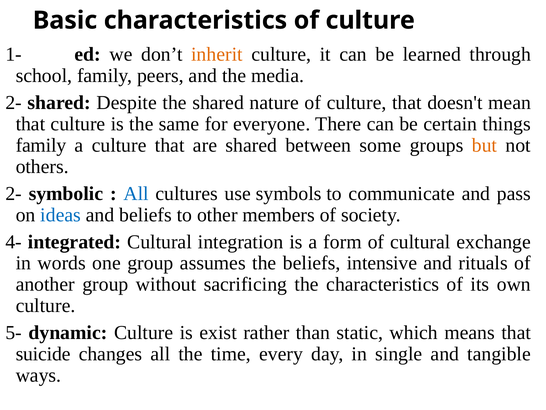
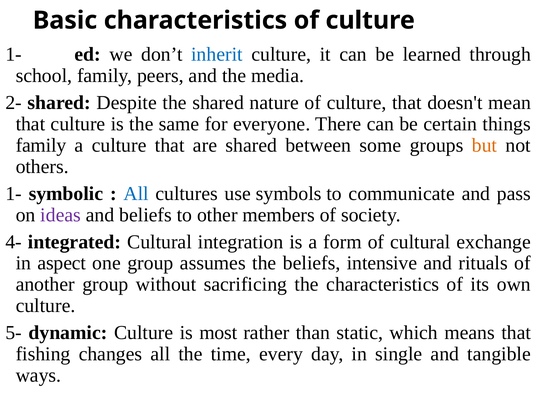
inherit colour: orange -> blue
2- at (14, 193): 2- -> 1-
ideas colour: blue -> purple
words: words -> aspect
exist: exist -> most
suicide: suicide -> fishing
